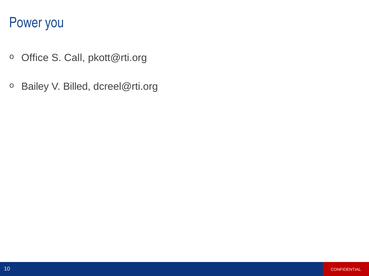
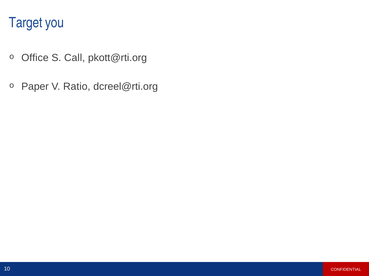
Power: Power -> Target
Bailey: Bailey -> Paper
Billed: Billed -> Ratio
